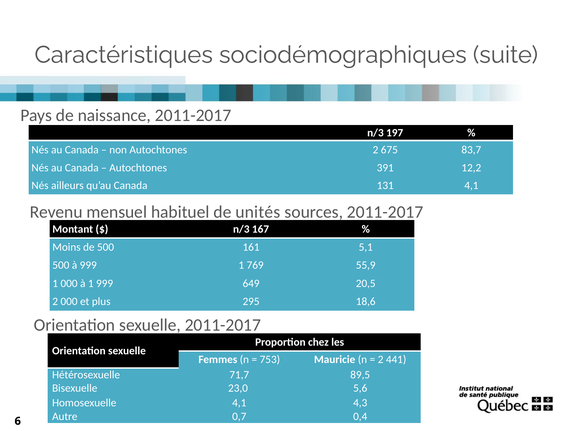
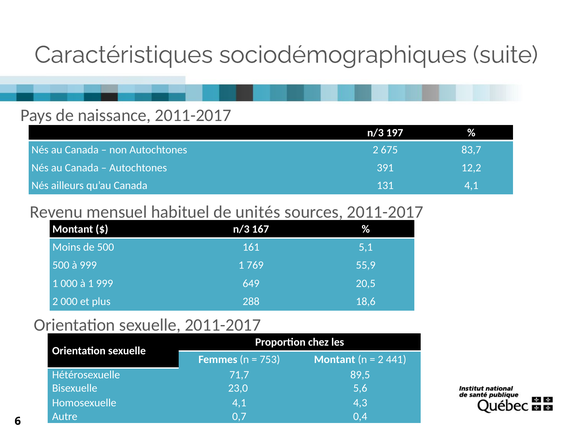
295: 295 -> 288
753 Mauricie: Mauricie -> Montant
